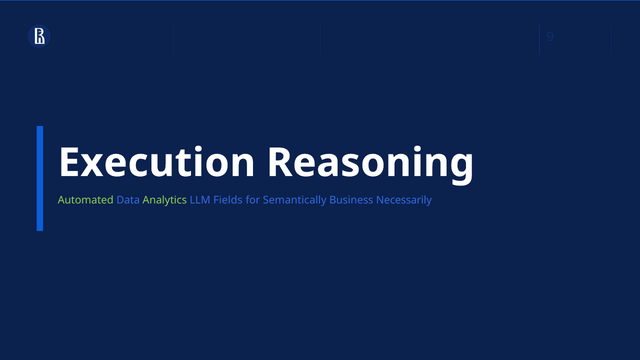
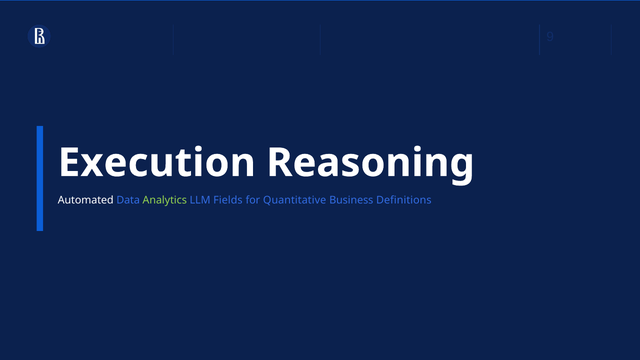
Automated colour: light green -> white
Semantically: Semantically -> Quantitative
Necessarily: Necessarily -> Definitions
